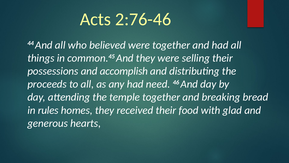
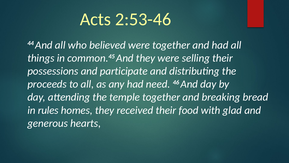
2:76-46: 2:76-46 -> 2:53-46
accomplish: accomplish -> participate
